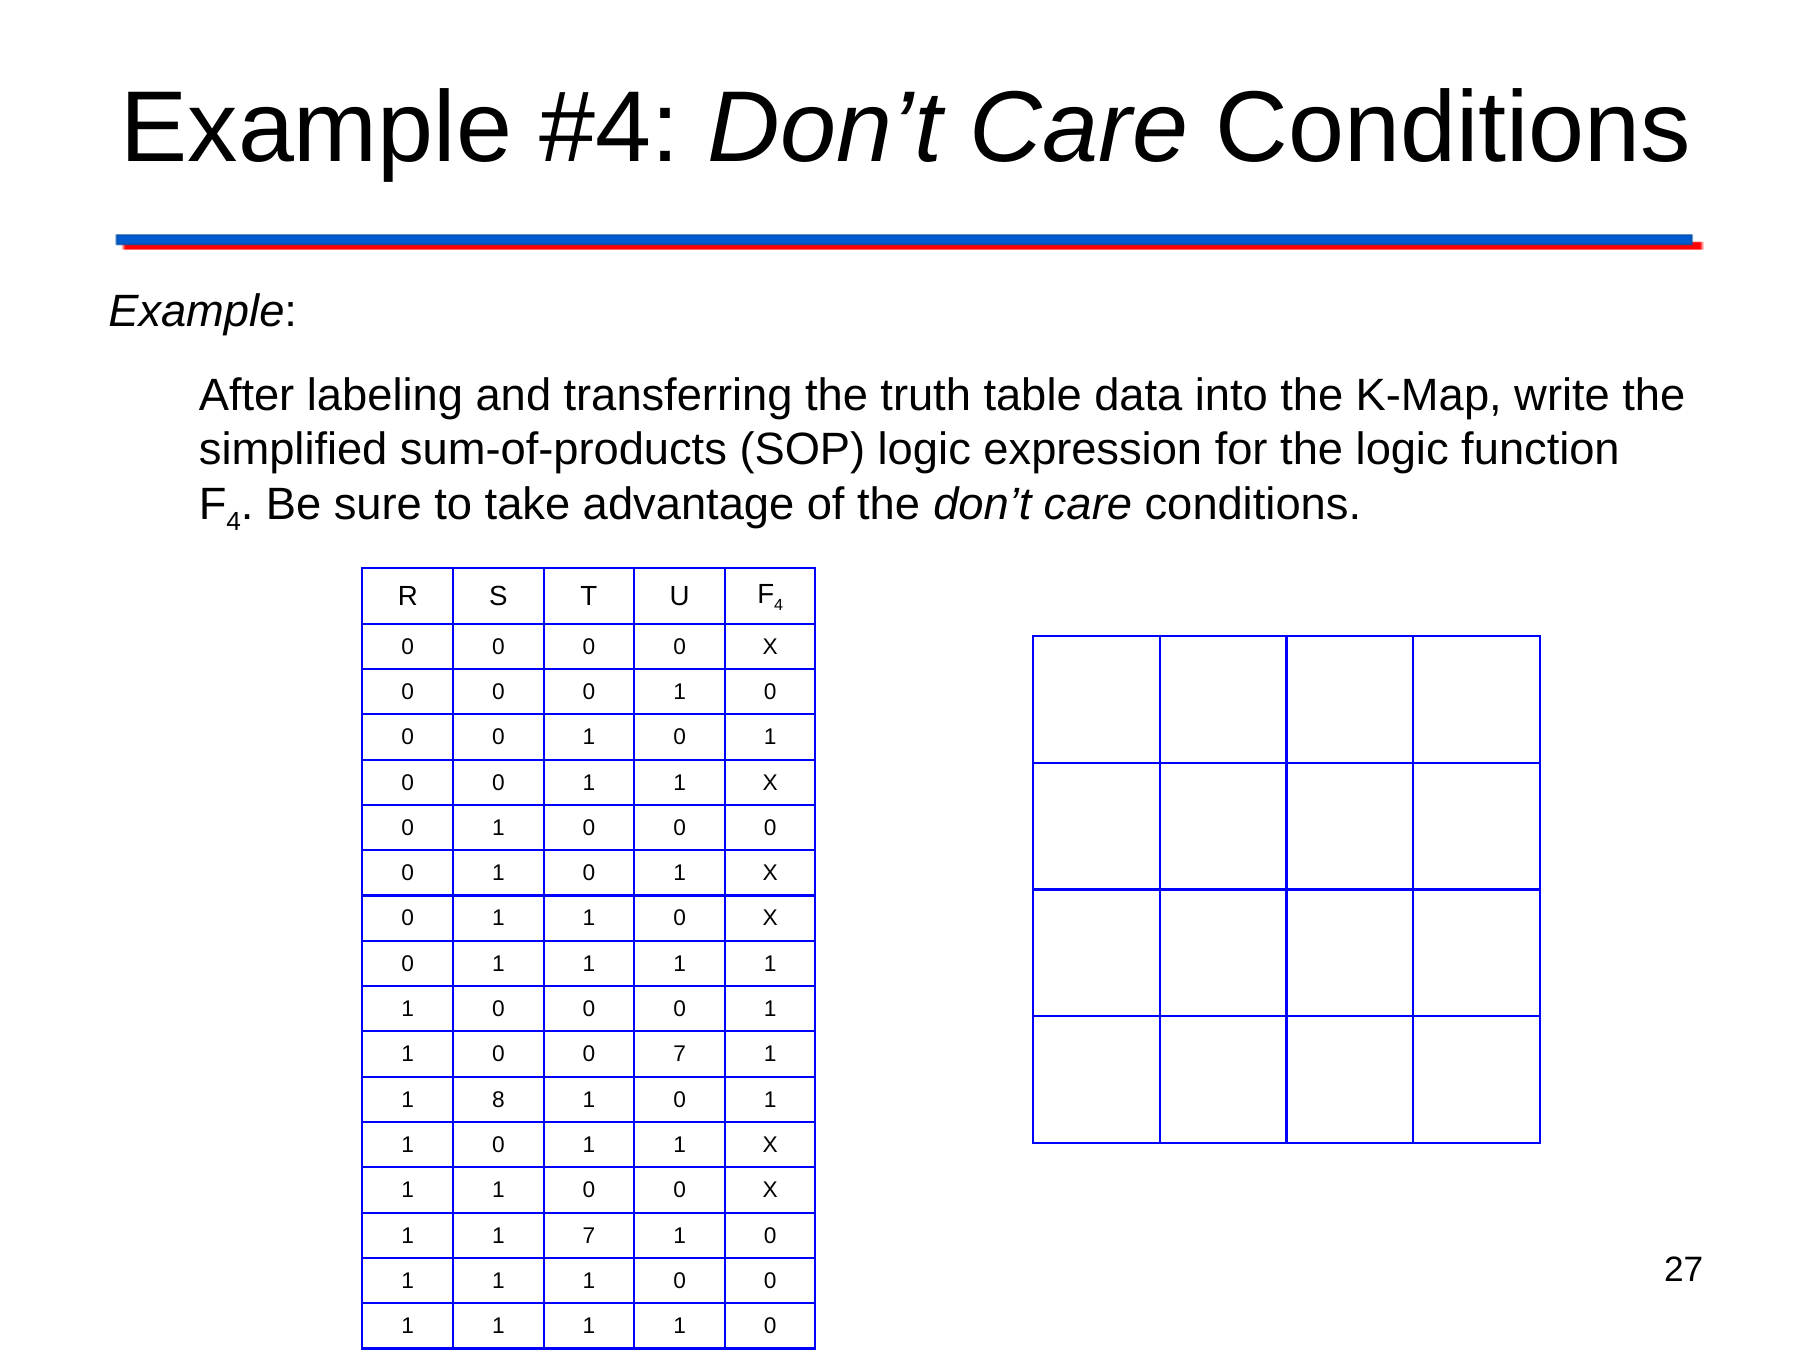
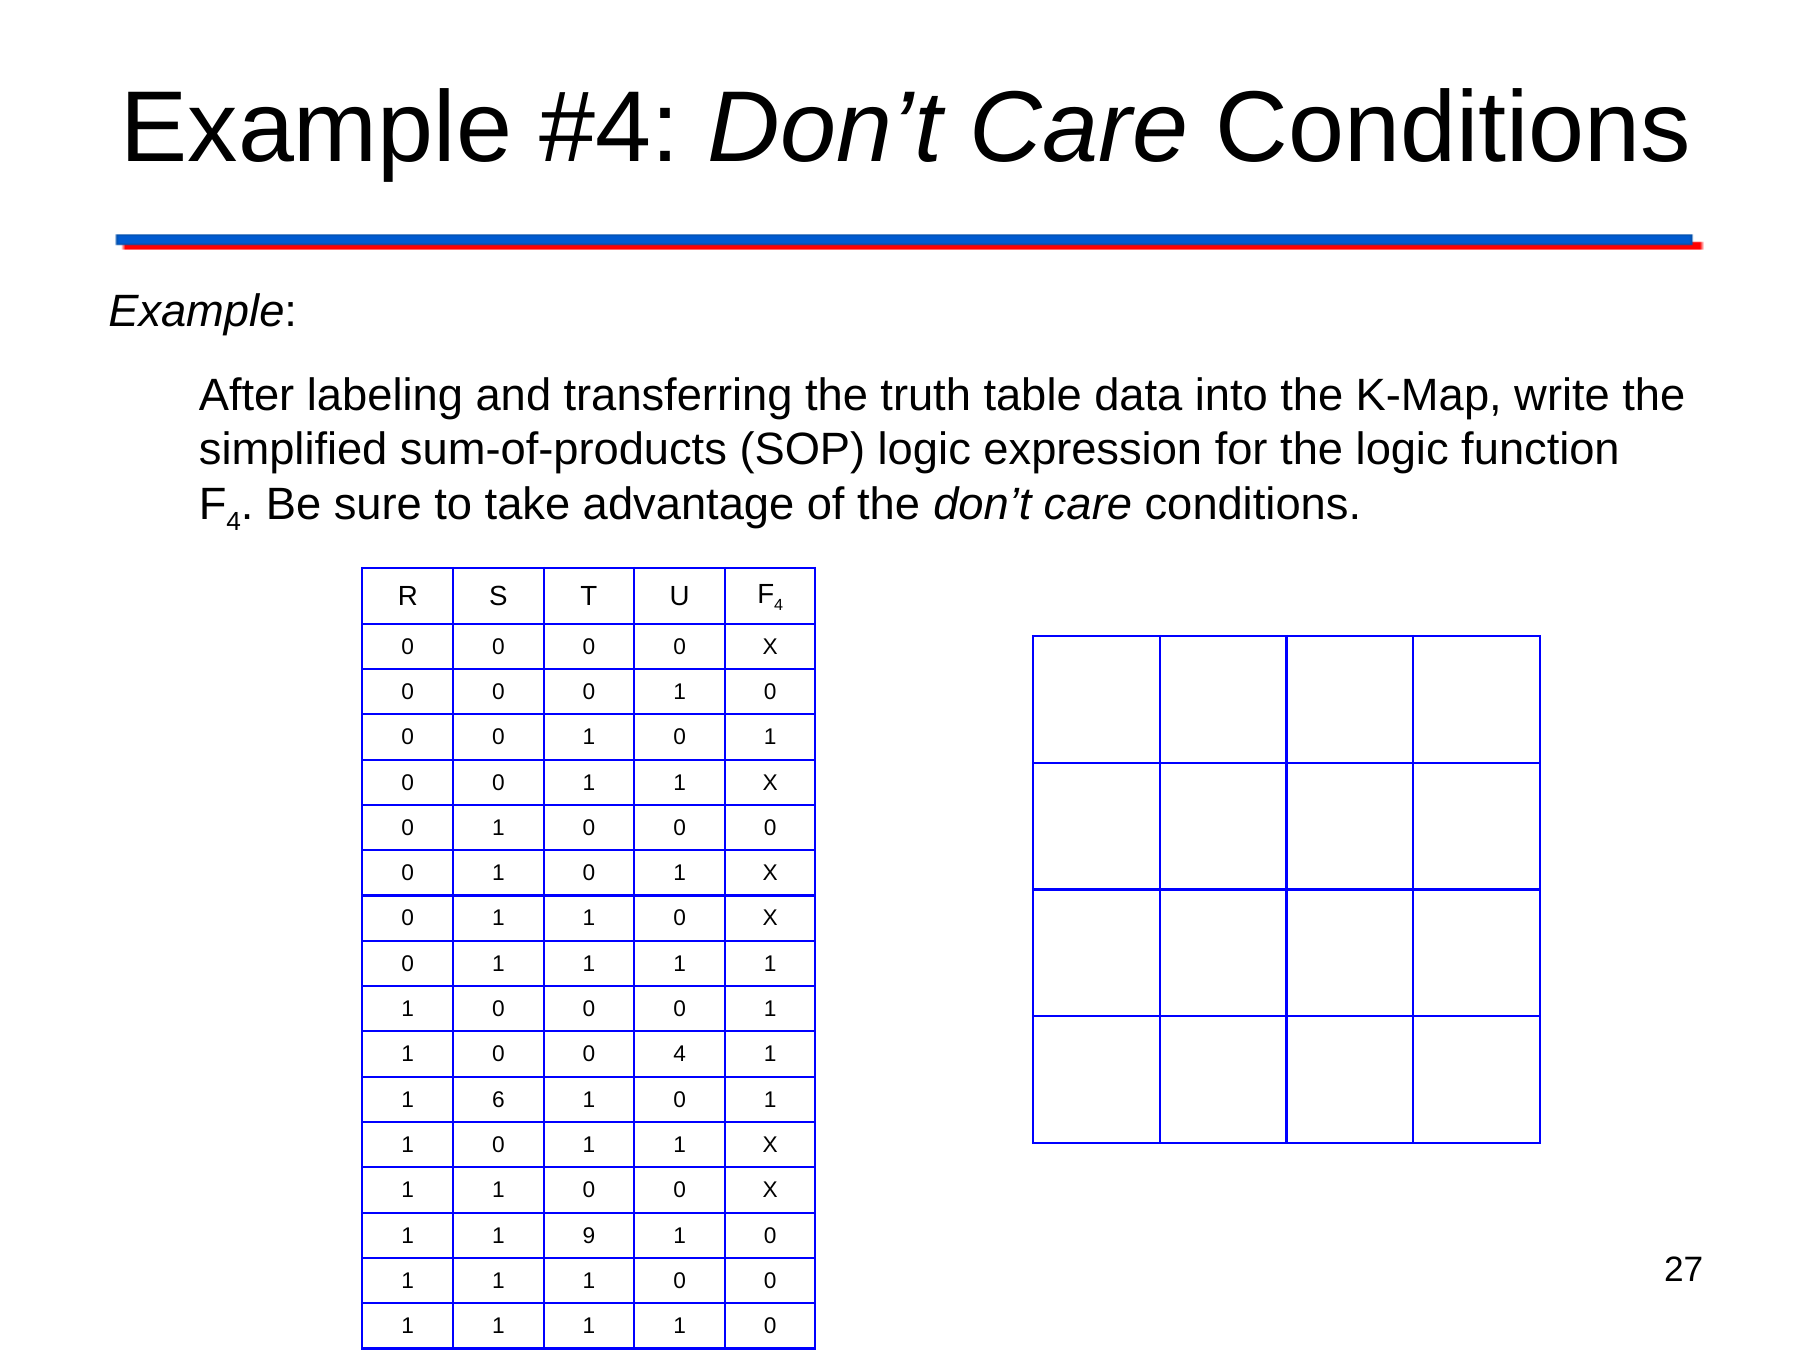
0 7: 7 -> 4
8: 8 -> 6
1 7: 7 -> 9
